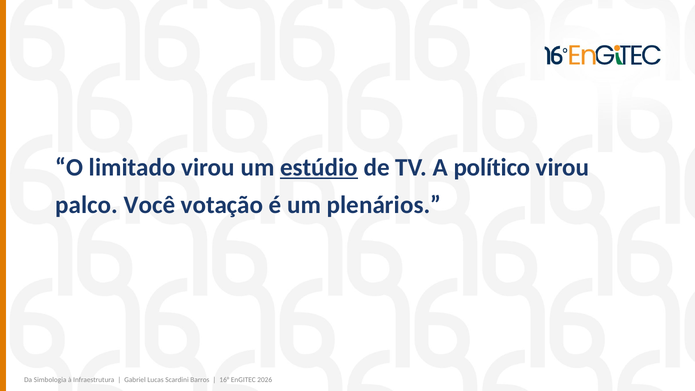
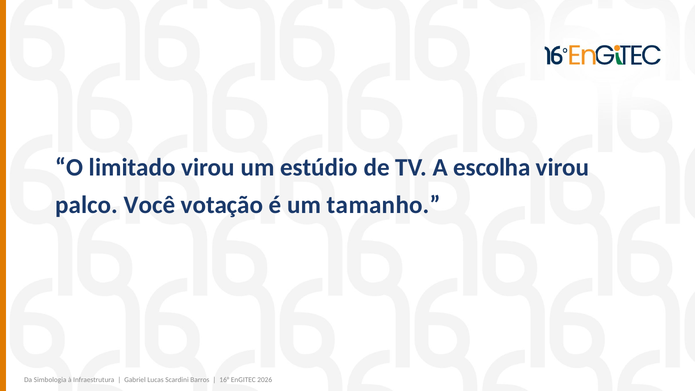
estúdio underline: present -> none
político: político -> escolha
plenários: plenários -> tamanho
